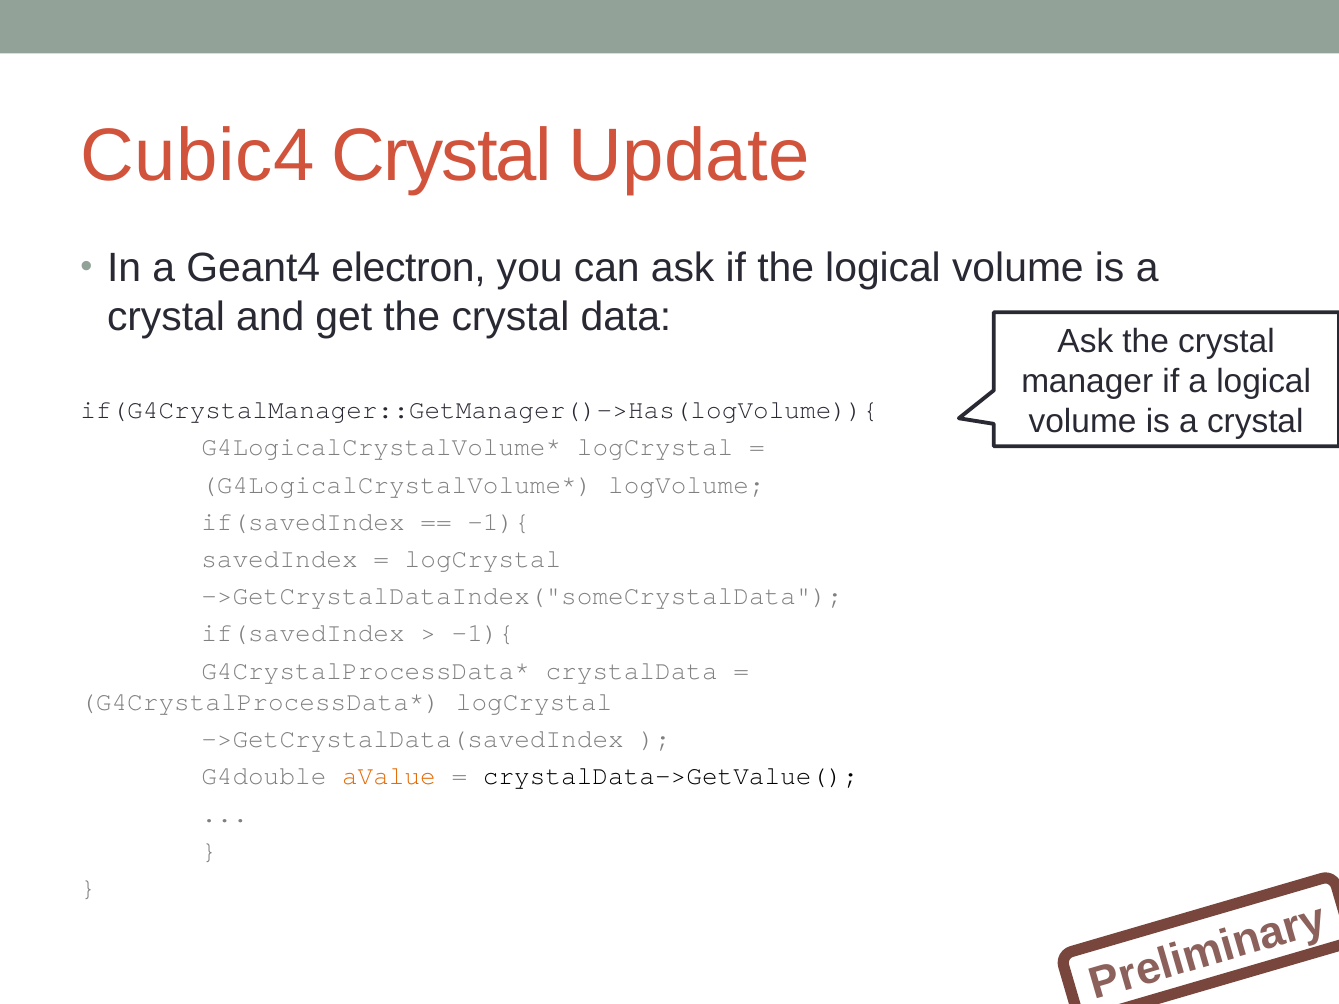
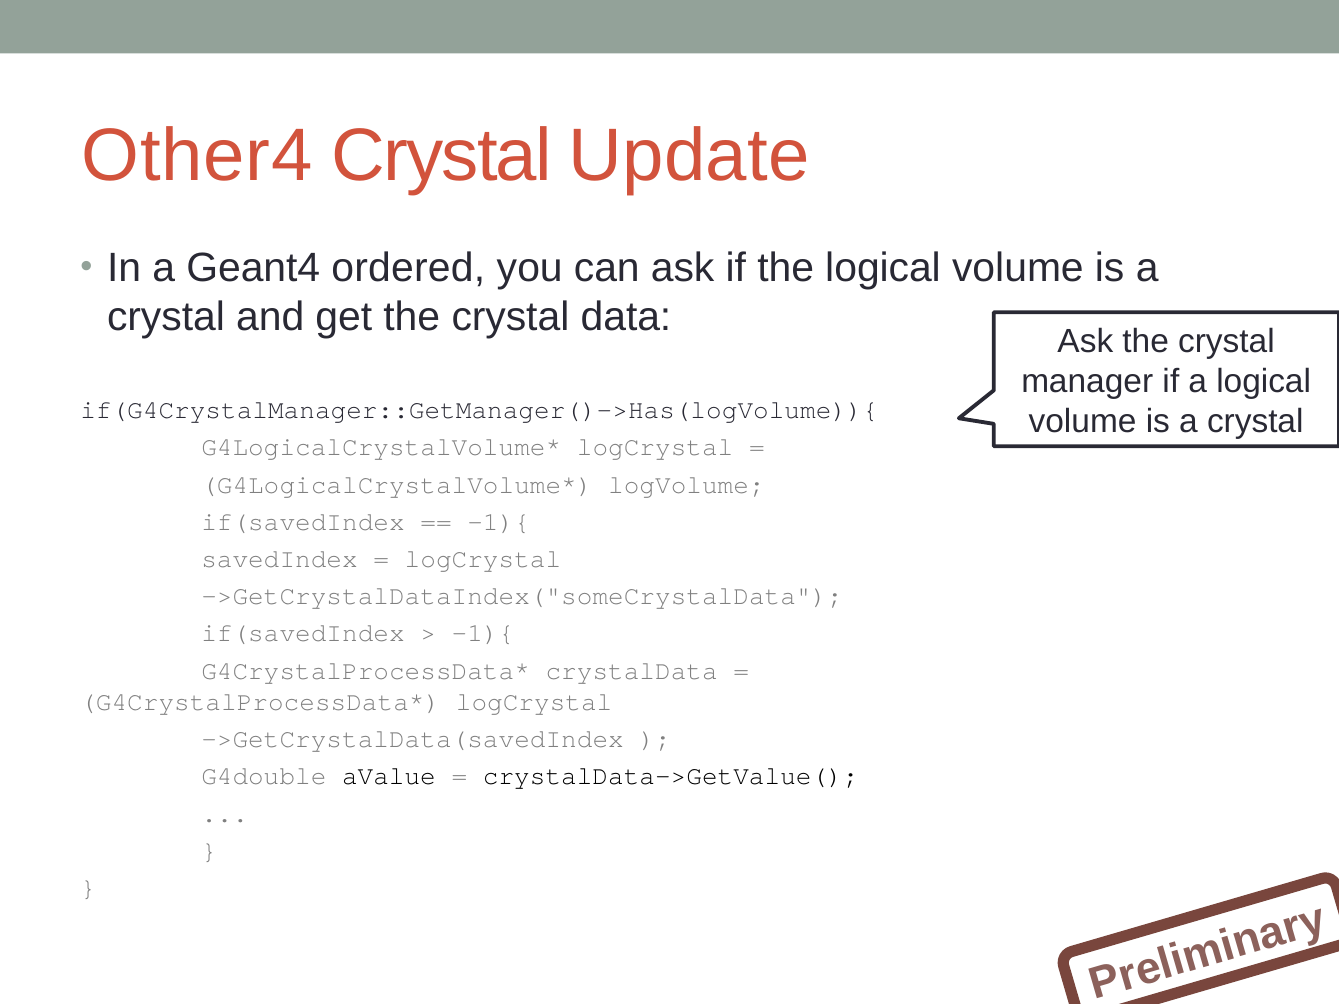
Cubic4: Cubic4 -> Other4
electron: electron -> ordered
aValue colour: orange -> black
